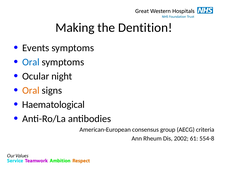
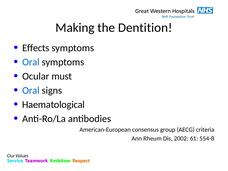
Events: Events -> Effects
night: night -> must
Oral at (31, 90) colour: orange -> blue
